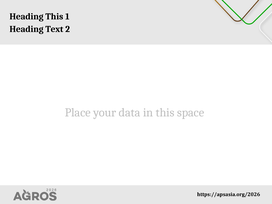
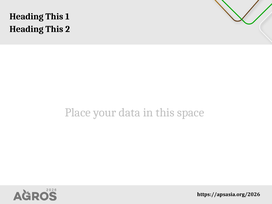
Text at (54, 29): Text -> This
